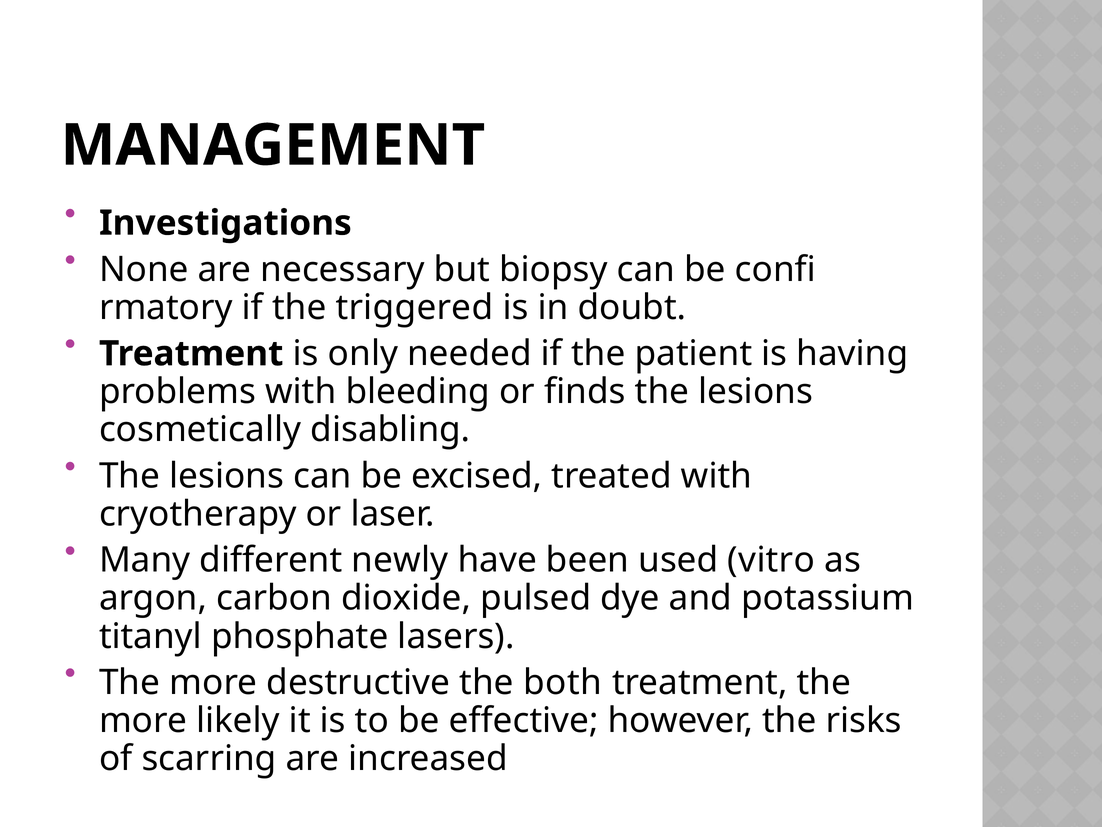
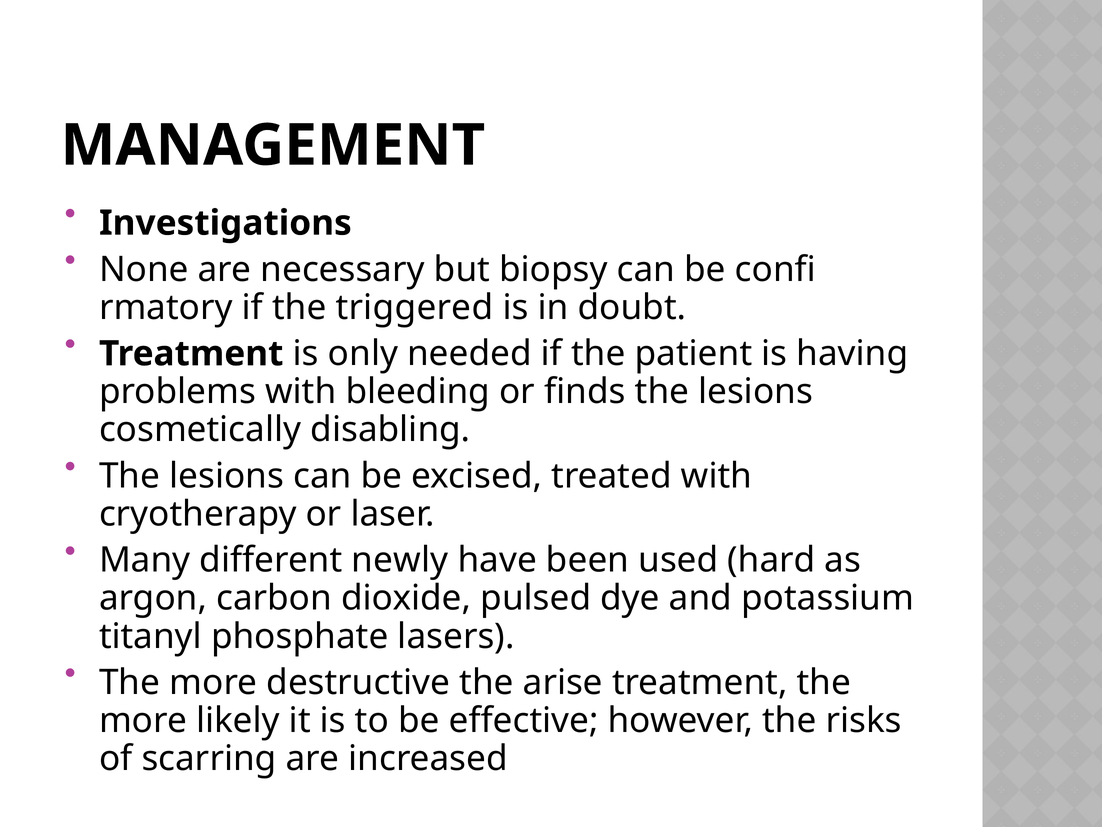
vitro: vitro -> hard
both: both -> arise
